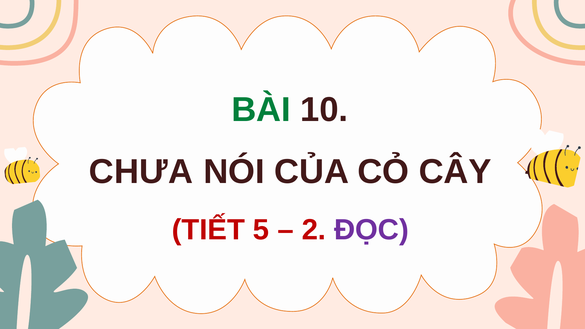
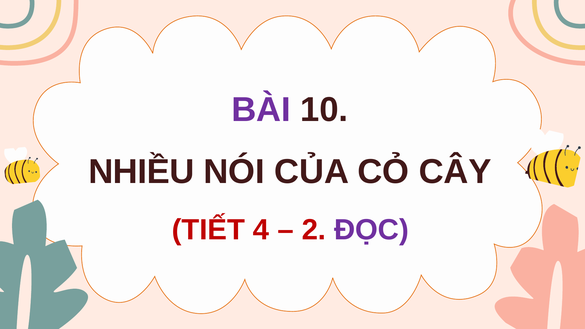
BÀI colour: green -> purple
CHƯA: CHƯA -> NHIỀU
5: 5 -> 4
